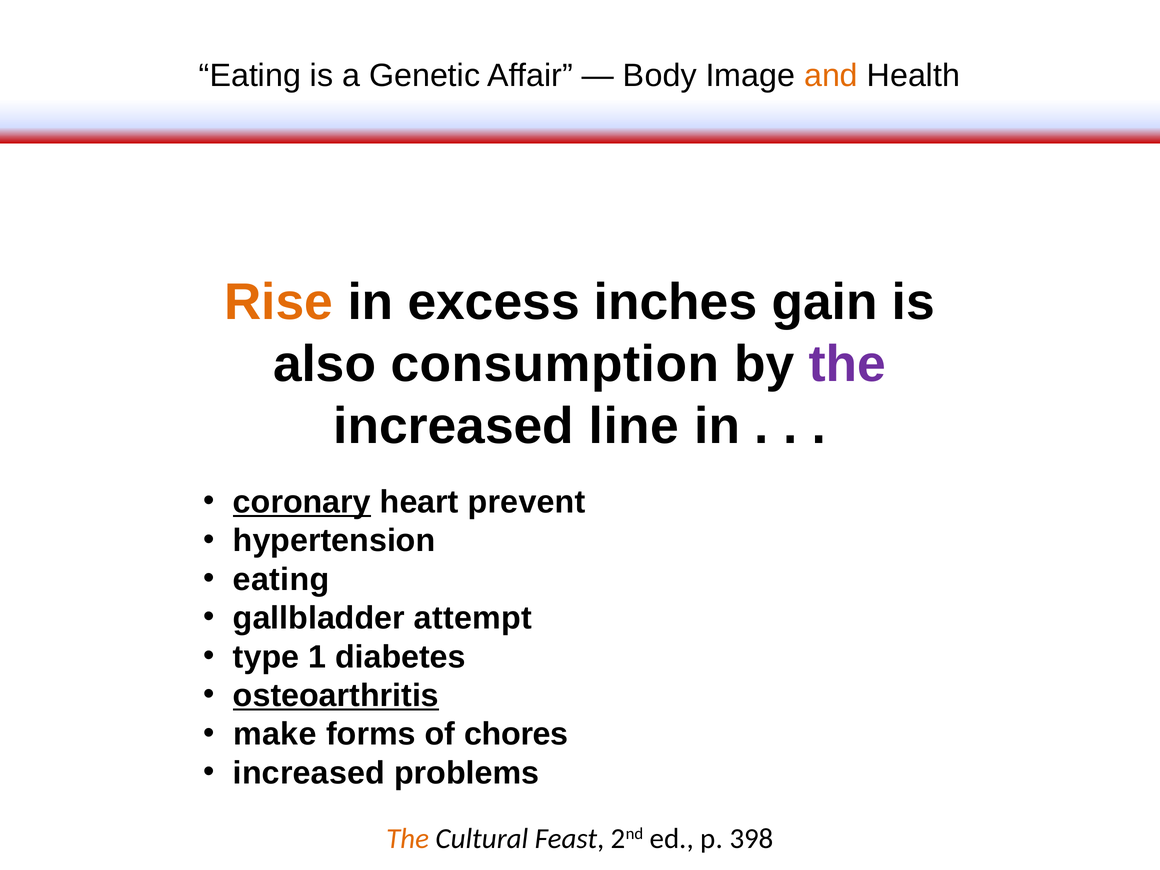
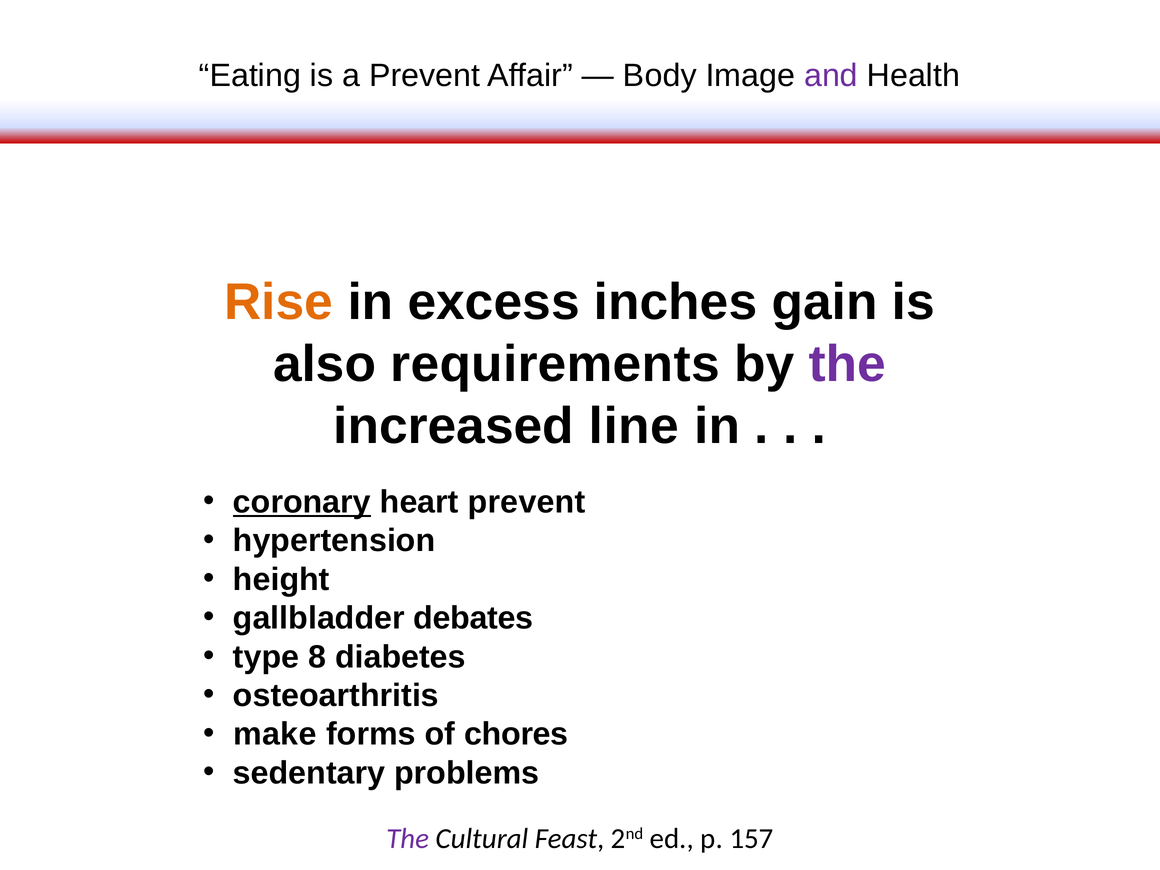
a Genetic: Genetic -> Prevent
and colour: orange -> purple
consumption: consumption -> requirements
eating at (281, 579): eating -> height
attempt: attempt -> debates
1: 1 -> 8
osteoarthritis underline: present -> none
increased at (309, 773): increased -> sedentary
The at (408, 839) colour: orange -> purple
398: 398 -> 157
